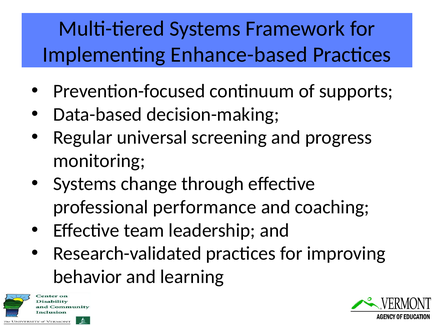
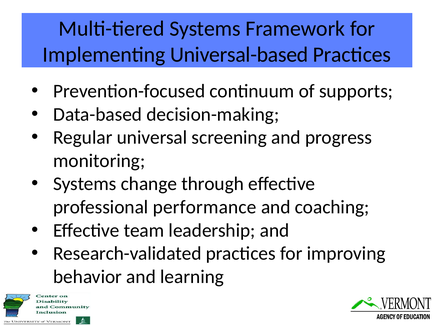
Enhance-based: Enhance-based -> Universal-based
